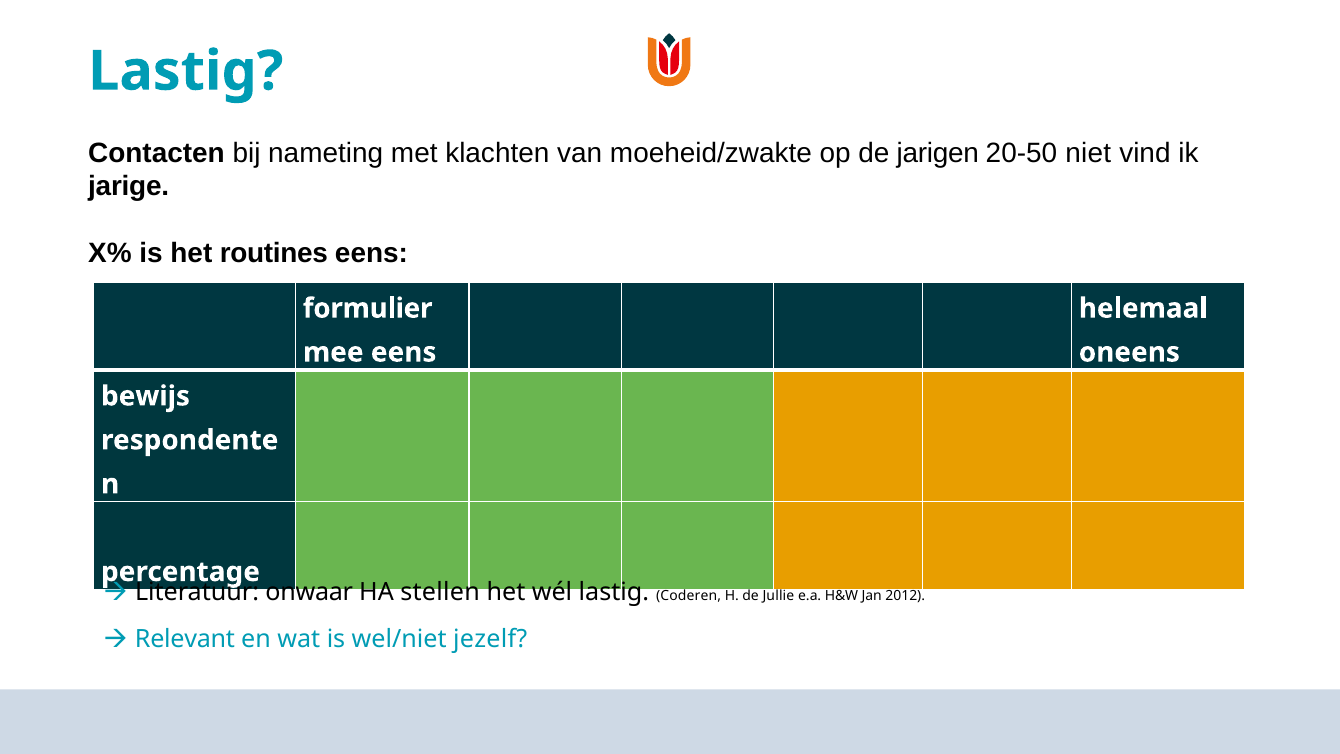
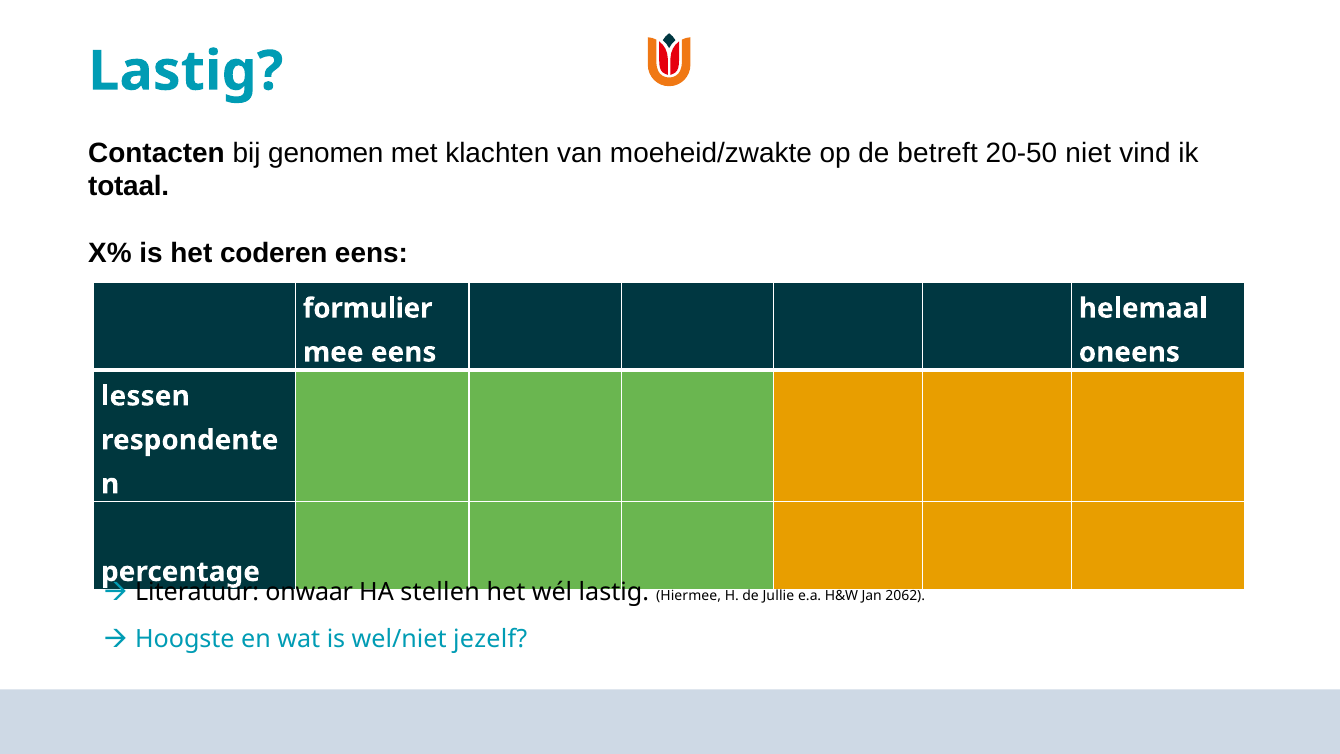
nameting: nameting -> genomen
jarigen: jarigen -> betreft
jarige: jarige -> totaal
routines: routines -> coderen
bewijs: bewijs -> lessen
Coderen: Coderen -> Hiermee
2012: 2012 -> 2062
Relevant: Relevant -> Hoogste
